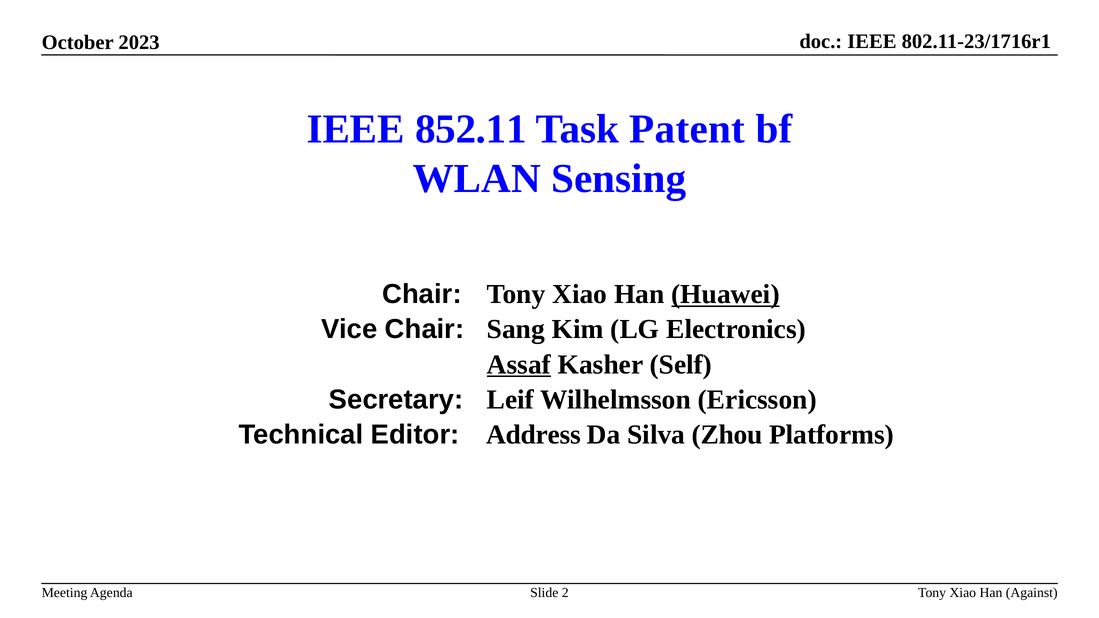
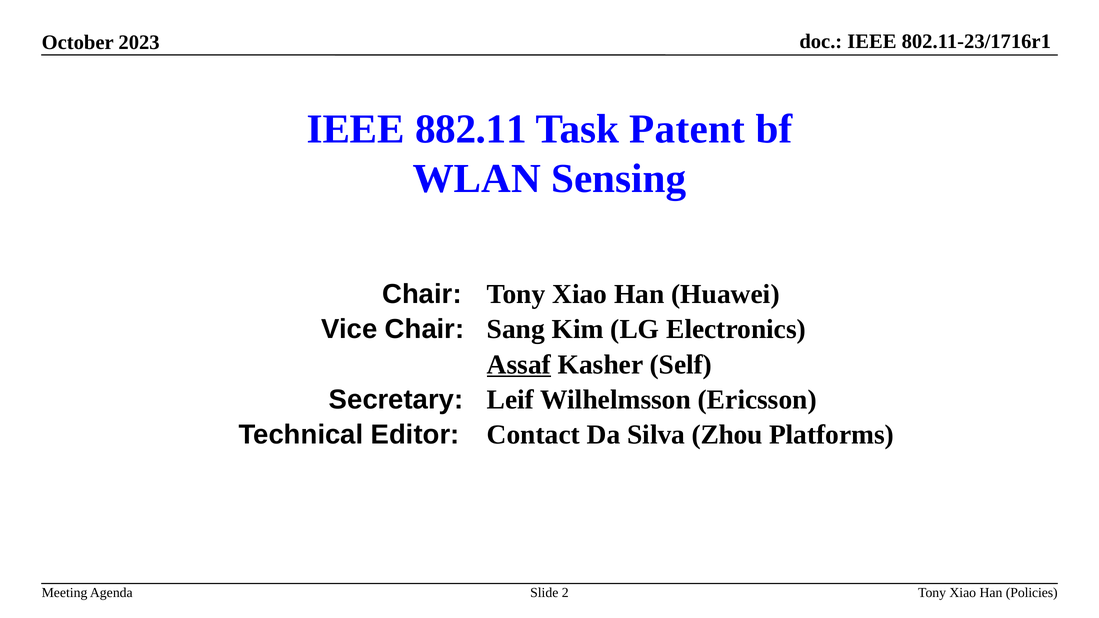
852.11: 852.11 -> 882.11
Huawei underline: present -> none
Address: Address -> Contact
Against: Against -> Policies
